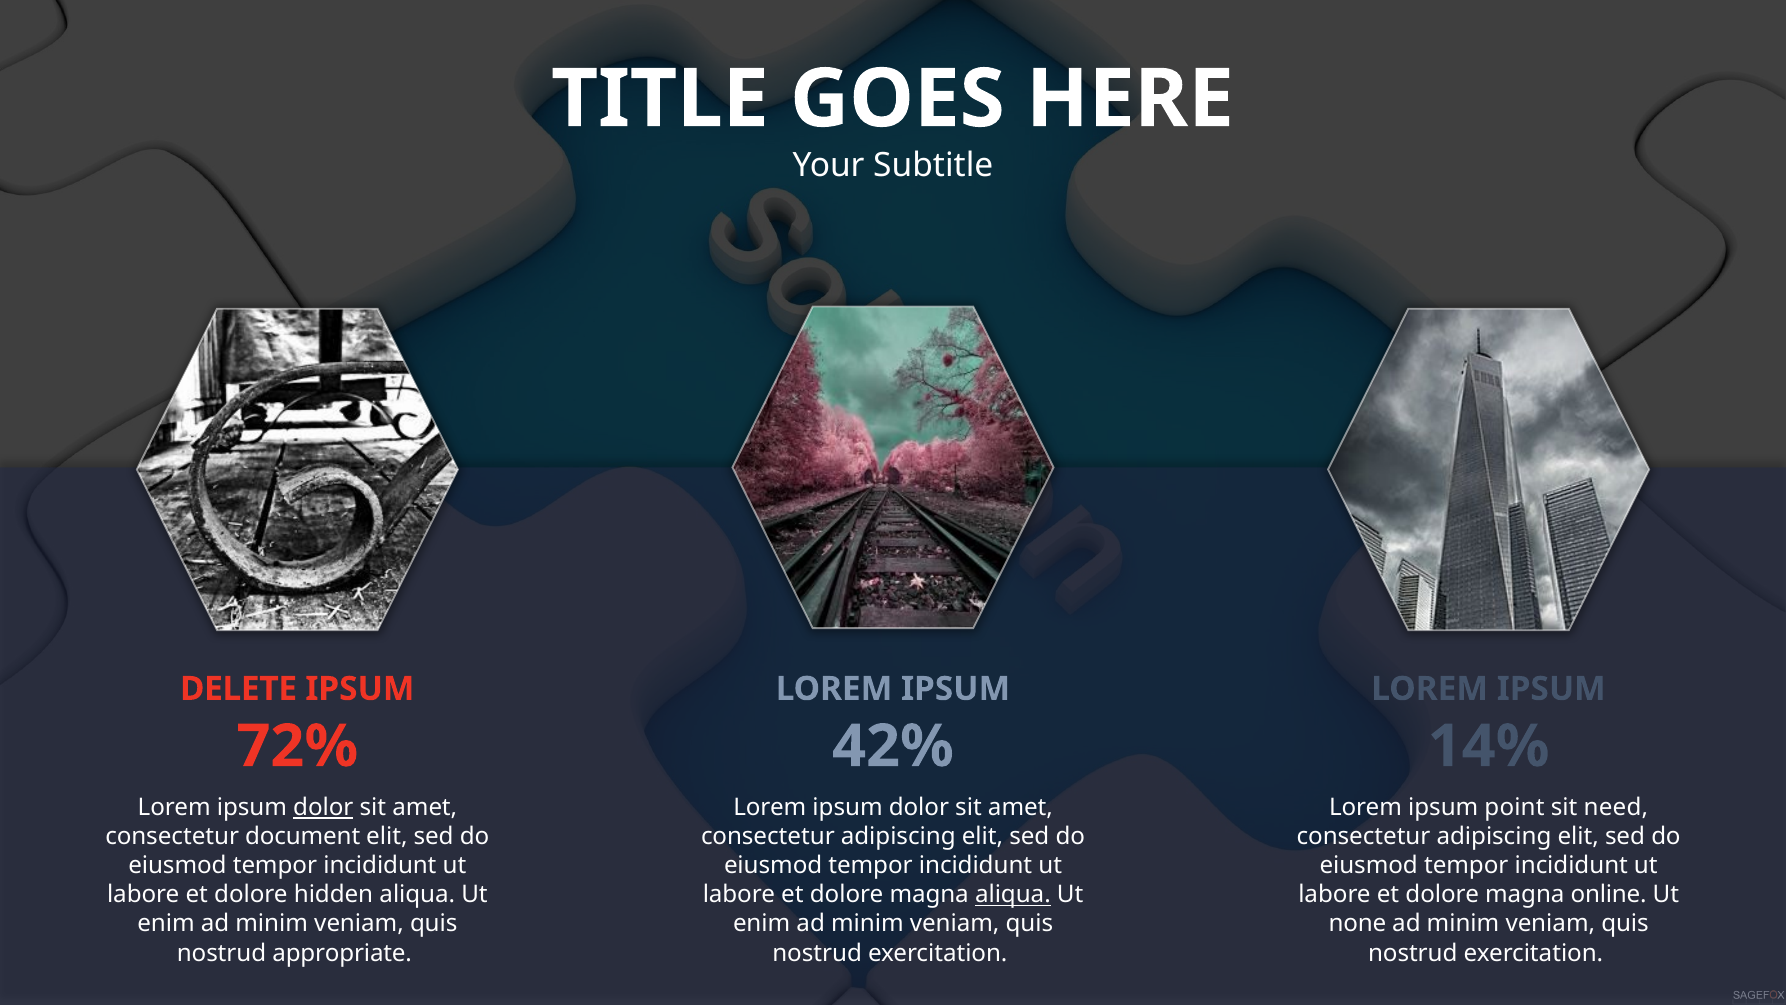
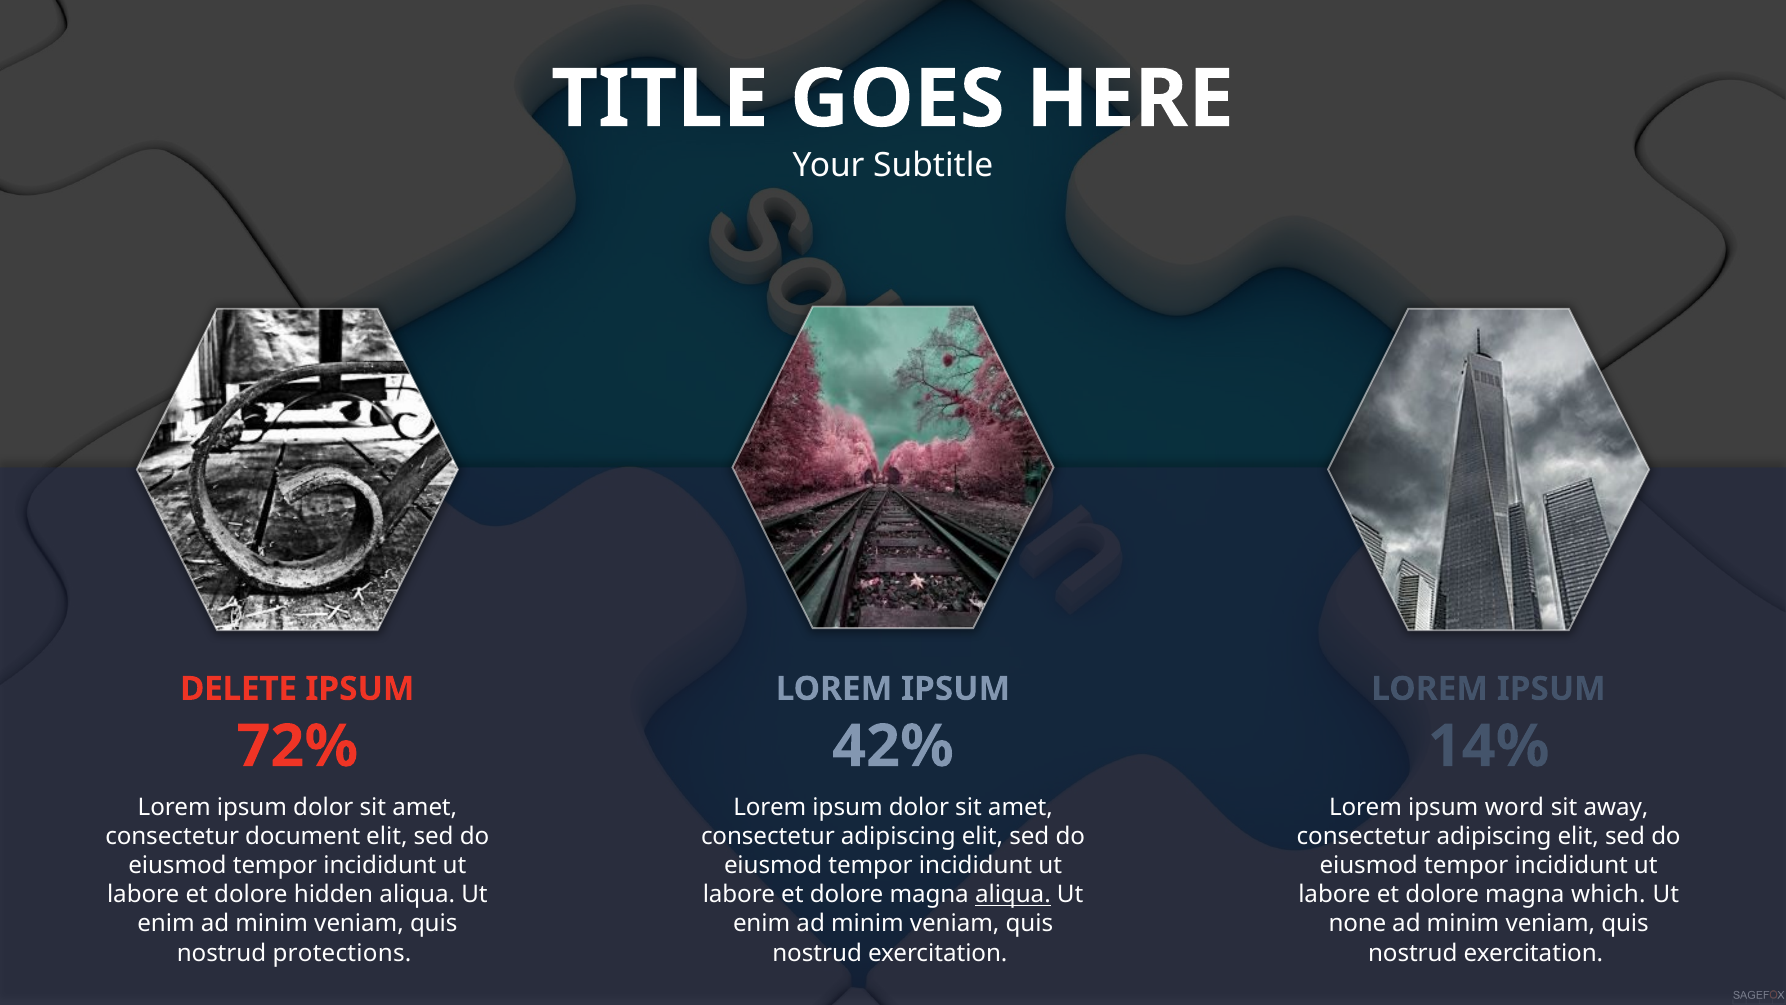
dolor at (323, 807) underline: present -> none
point: point -> word
need: need -> away
online: online -> which
appropriate: appropriate -> protections
